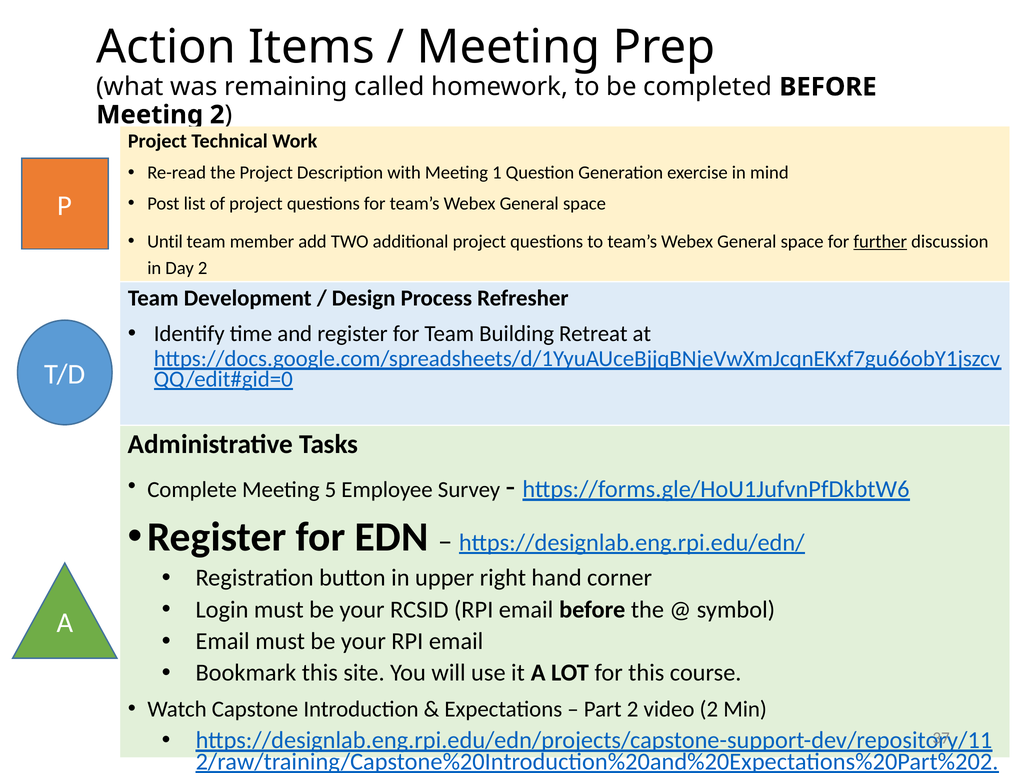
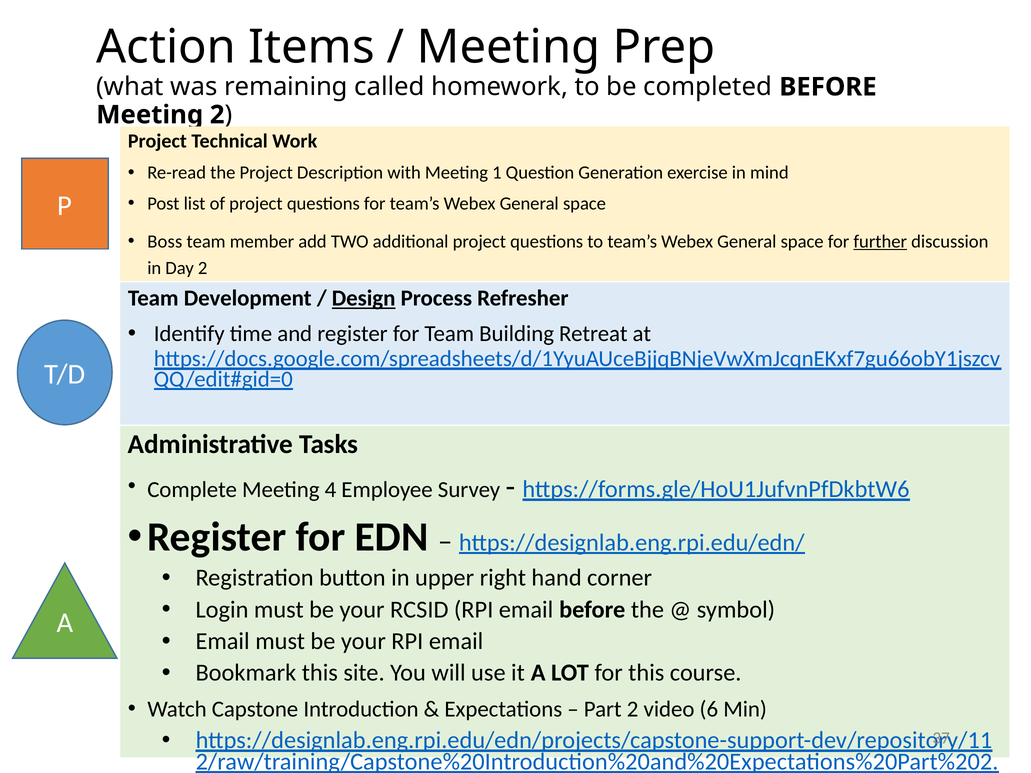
Until: Until -> Boss
Design underline: none -> present
5: 5 -> 4
video 2: 2 -> 6
